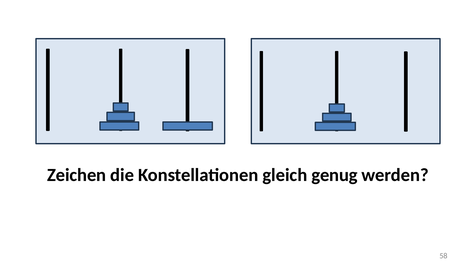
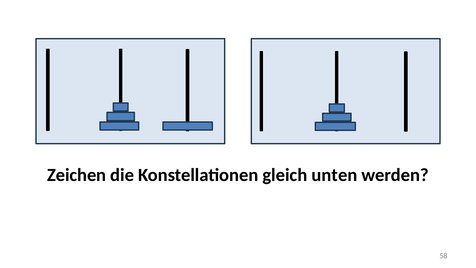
genug: genug -> unten
